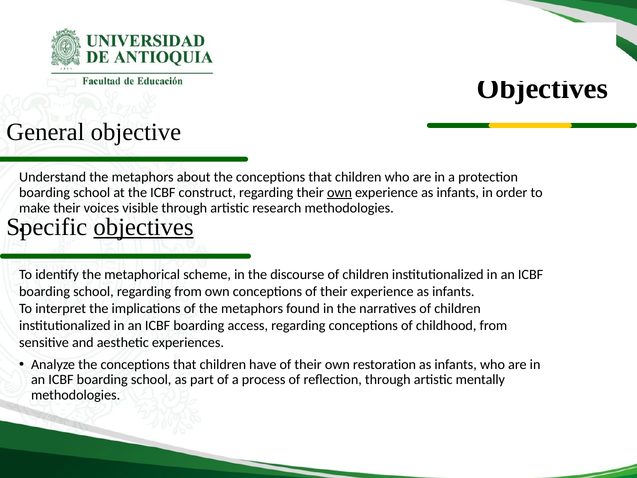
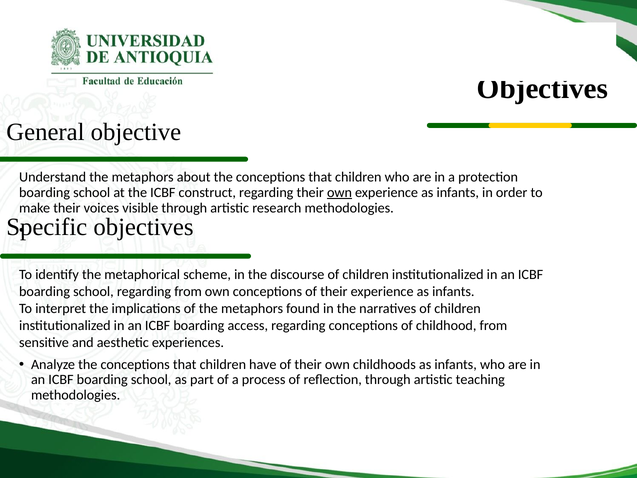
objectives at (143, 227) underline: present -> none
restoration: restoration -> childhoods
mentally: mentally -> teaching
